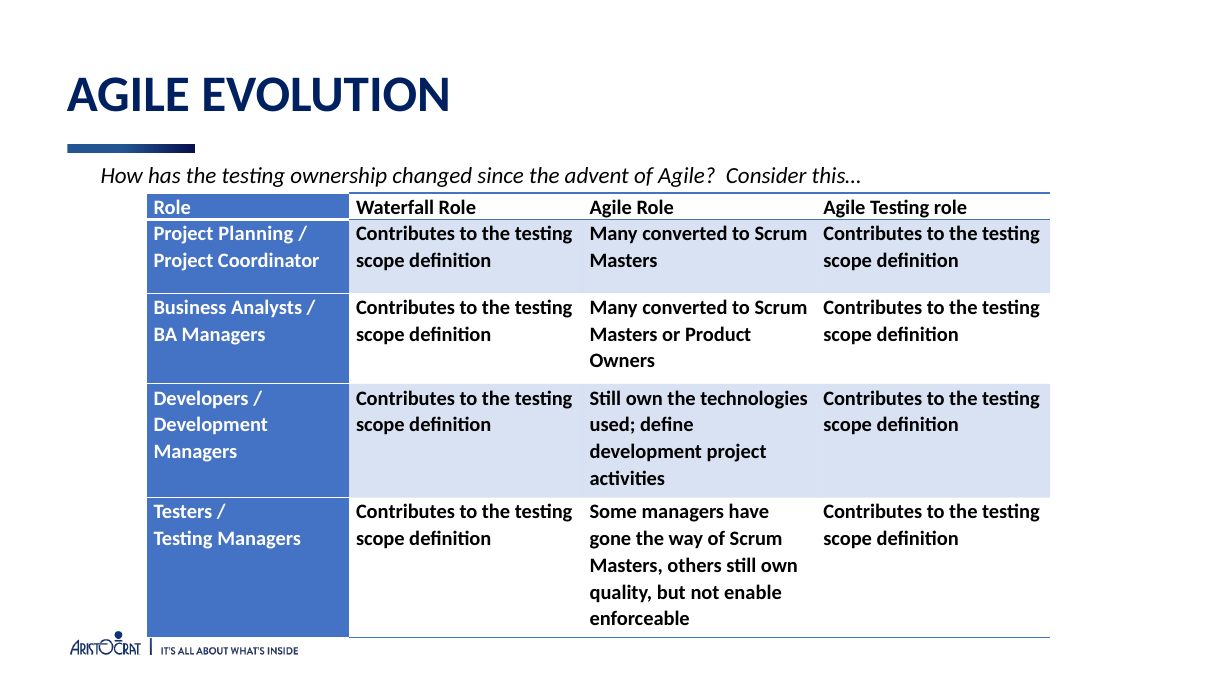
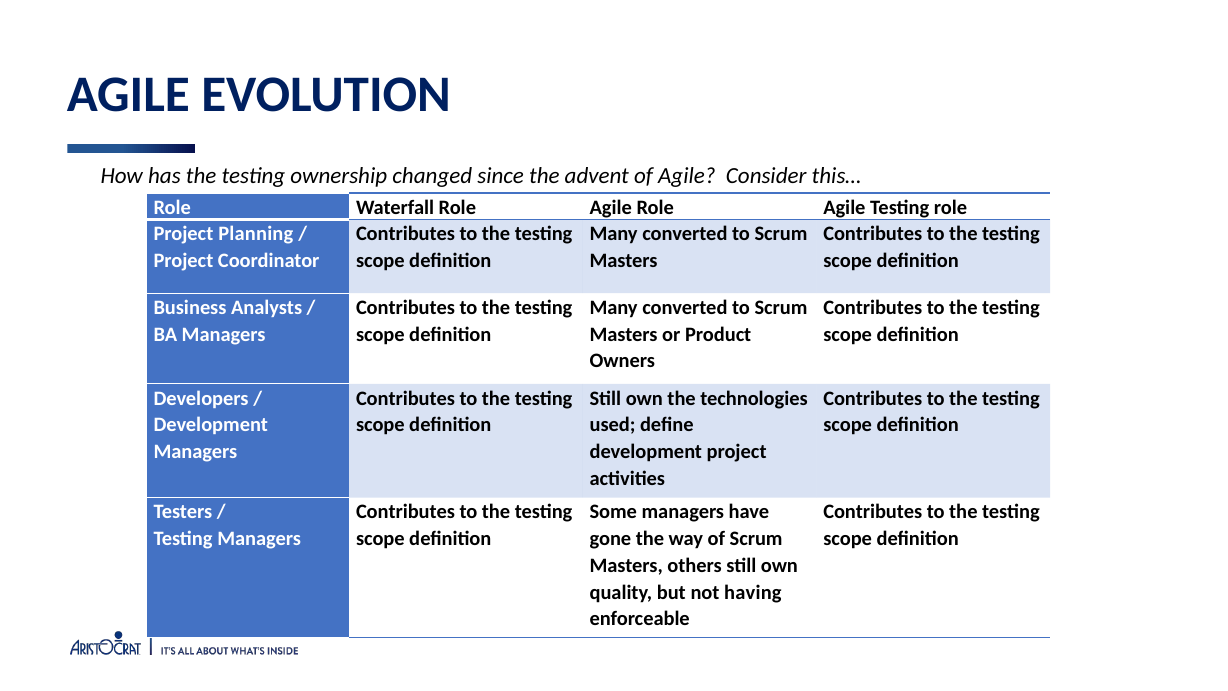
enable: enable -> having
